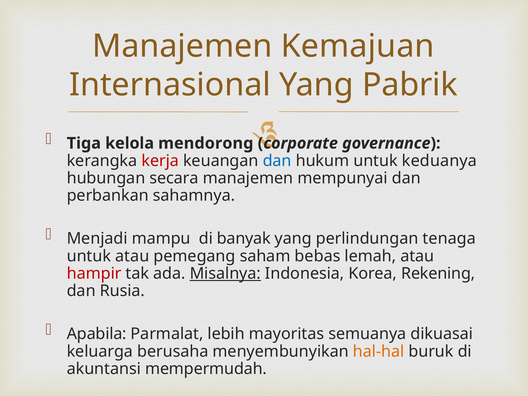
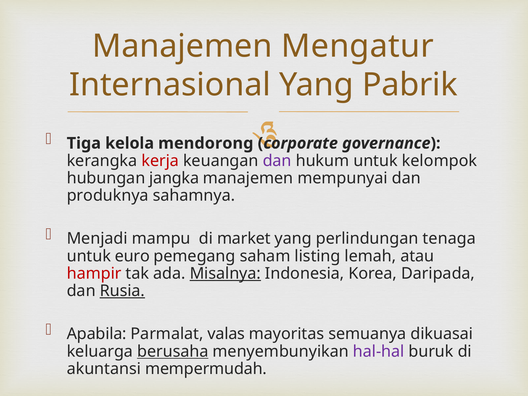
Kemajuan: Kemajuan -> Mengatur
dan at (277, 161) colour: blue -> purple
keduanya: keduanya -> kelompok
secara: secara -> jangka
perbankan: perbankan -> produknya
banyak: banyak -> market
untuk atau: atau -> euro
bebas: bebas -> listing
Rekening: Rekening -> Daripada
Rusia underline: none -> present
lebih: lebih -> valas
berusaha underline: none -> present
hal-hal colour: orange -> purple
